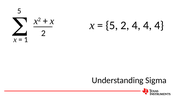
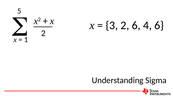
5 at (112, 25): 5 -> 3
2 4: 4 -> 6
4 at (159, 25): 4 -> 6
